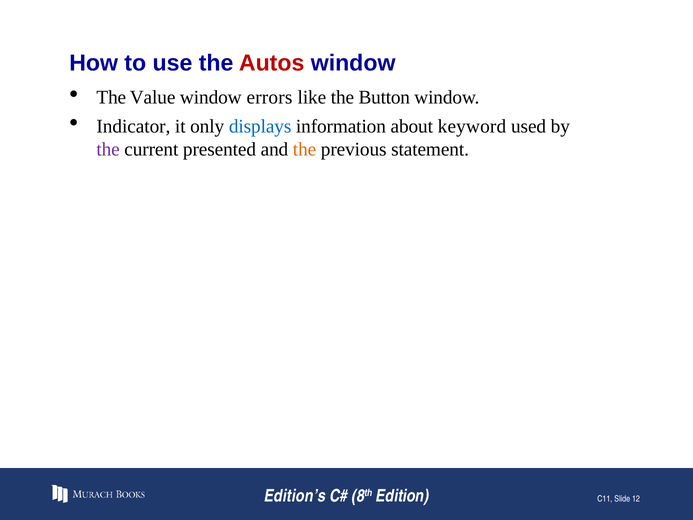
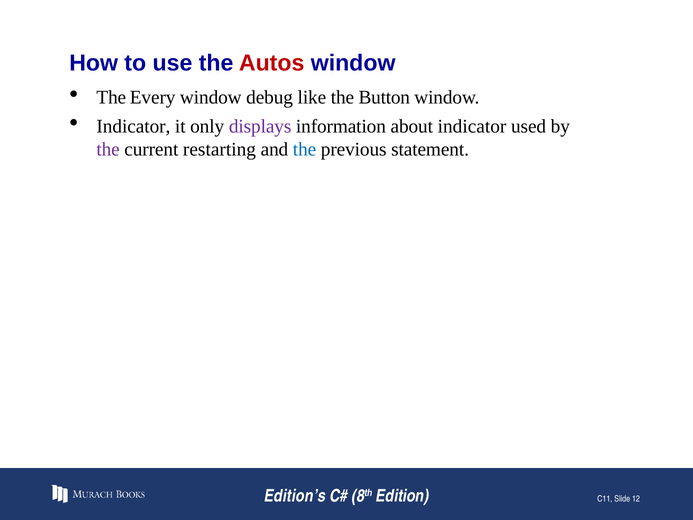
Value: Value -> Every
errors: errors -> debug
displays colour: blue -> purple
about keyword: keyword -> indicator
presented: presented -> restarting
the at (305, 149) colour: orange -> blue
